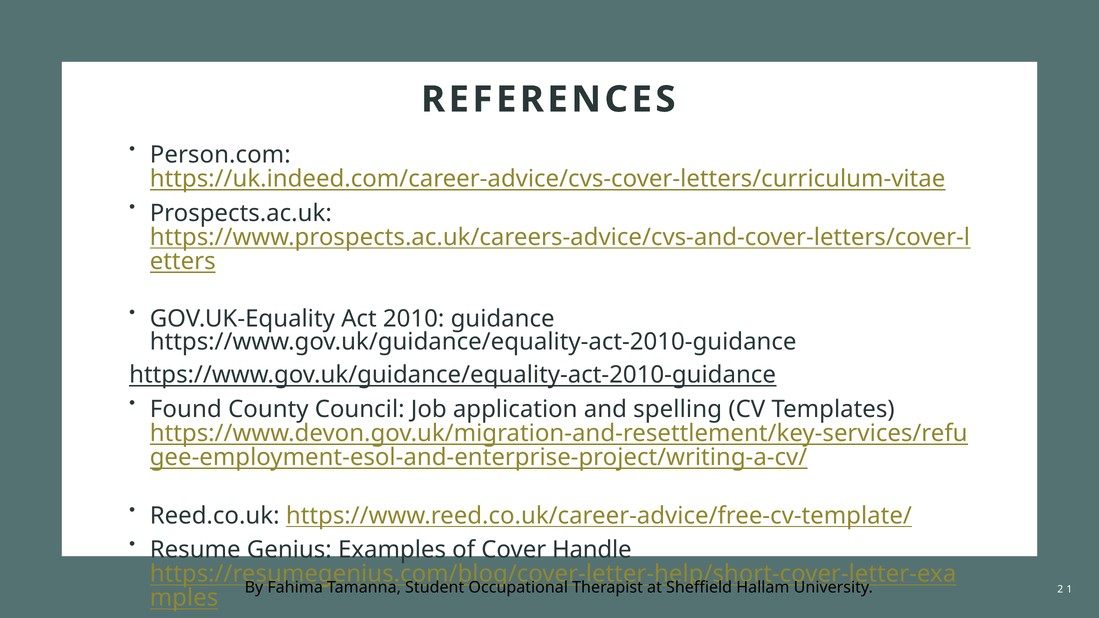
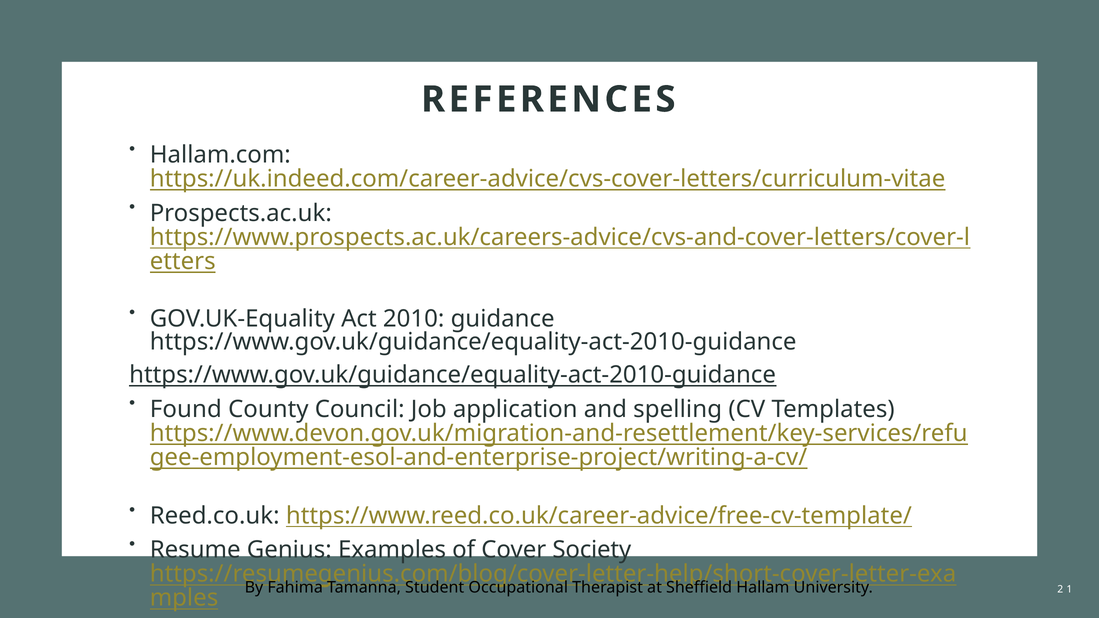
Person.com: Person.com -> Hallam.com
Handle: Handle -> Society
